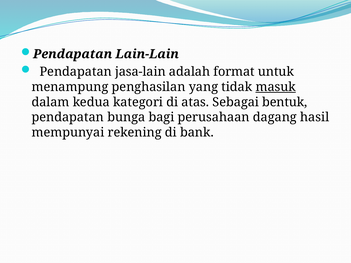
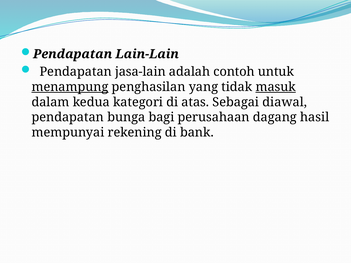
format: format -> contoh
menampung underline: none -> present
bentuk: bentuk -> diawal
